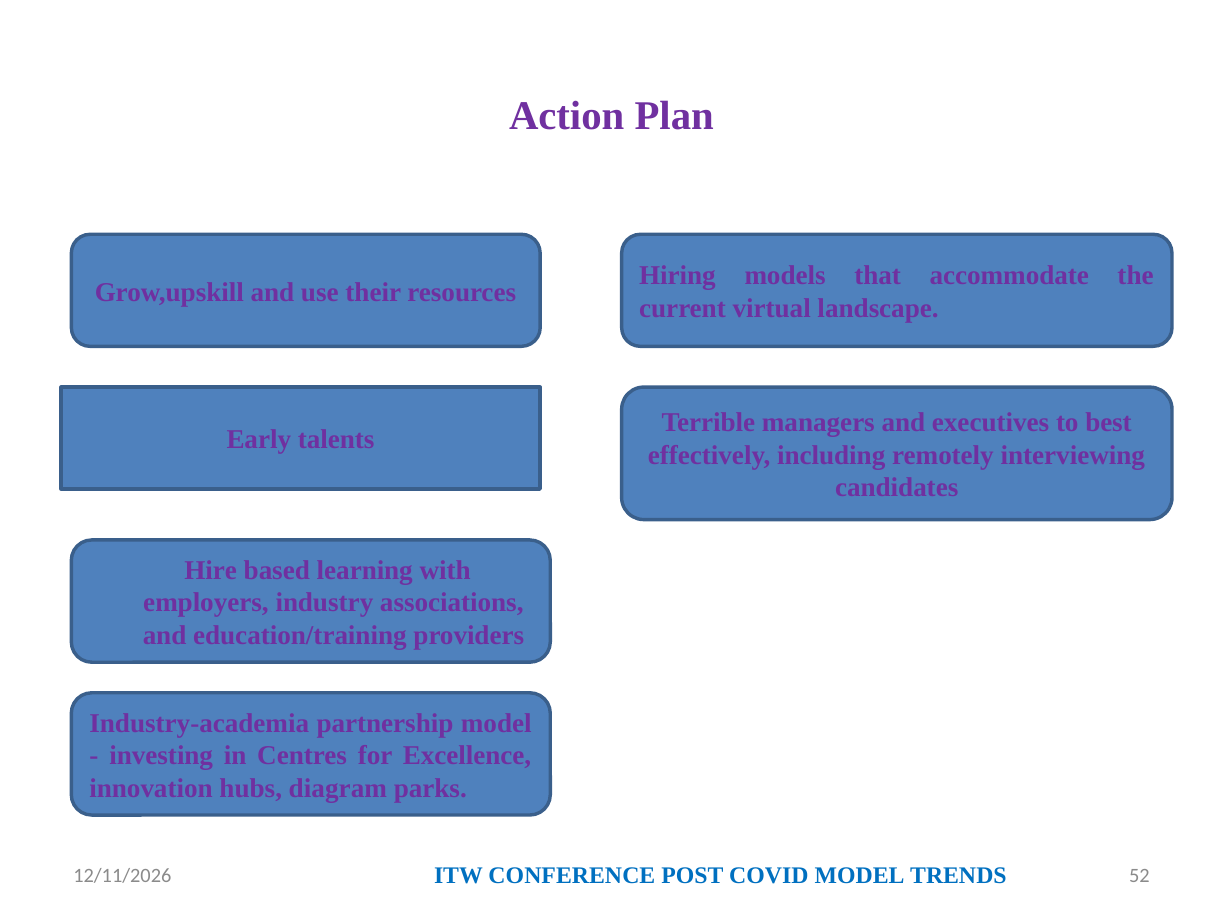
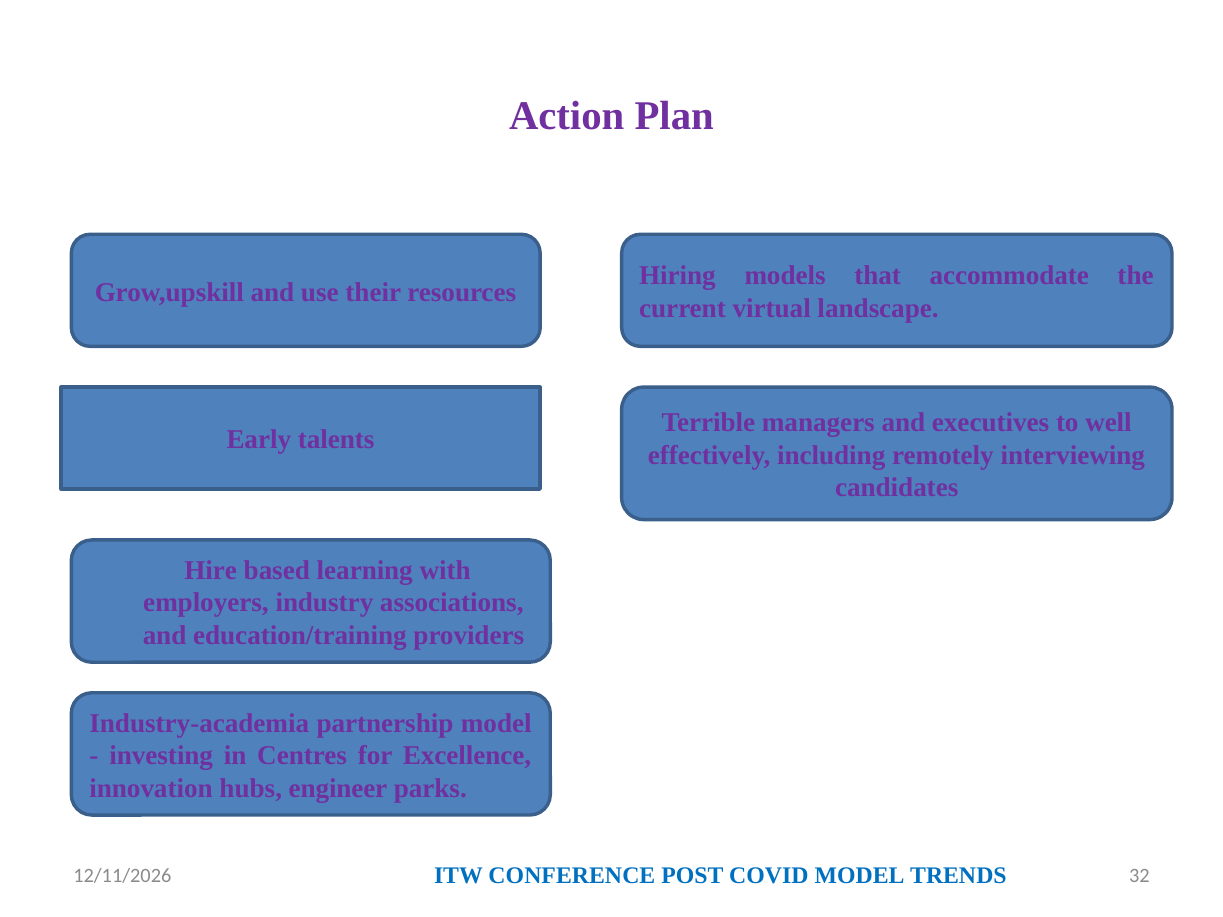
best: best -> well
diagram: diagram -> engineer
52: 52 -> 32
